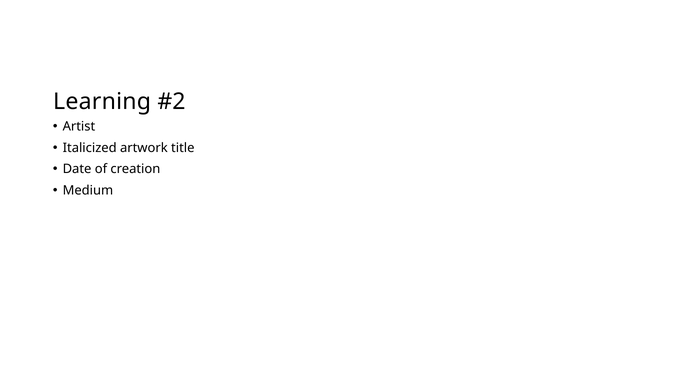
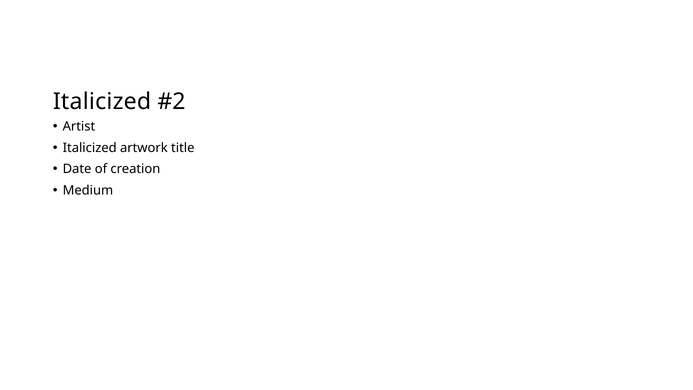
Learning at (102, 102): Learning -> Italicized
